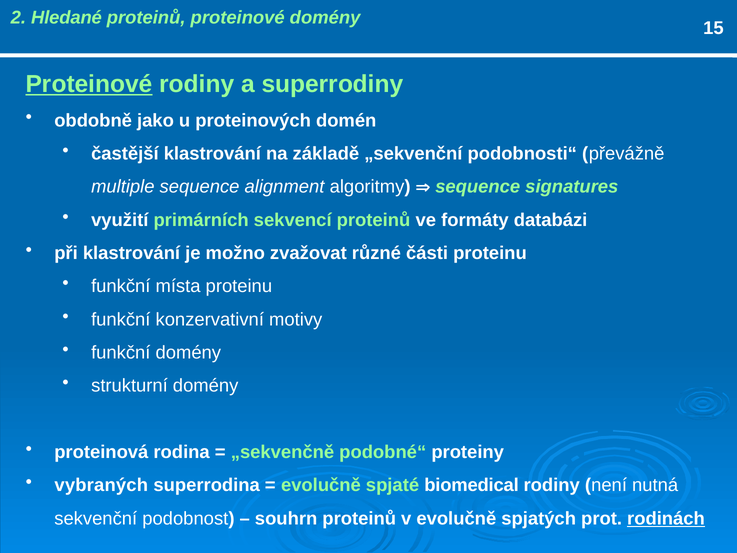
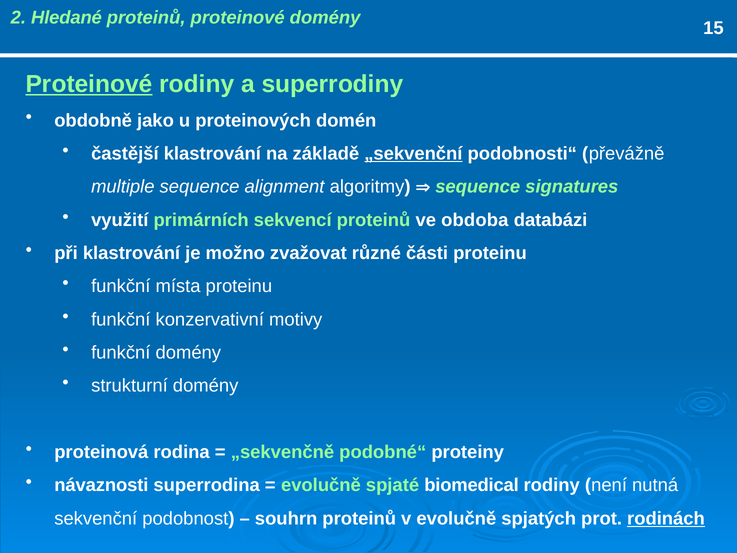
„sekvenční underline: none -> present
formáty: formáty -> obdoba
vybraných: vybraných -> návaznosti
